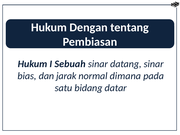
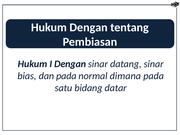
I Sebuah: Sebuah -> Dengan
dan jarak: jarak -> pada
